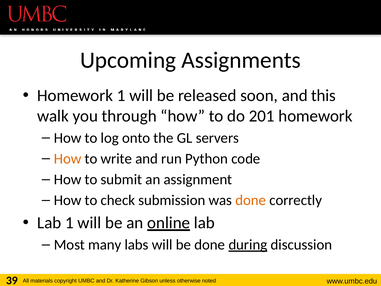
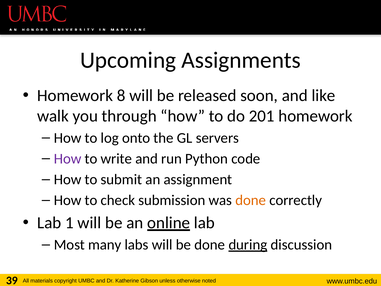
Homework 1: 1 -> 8
this: this -> like
How at (68, 159) colour: orange -> purple
